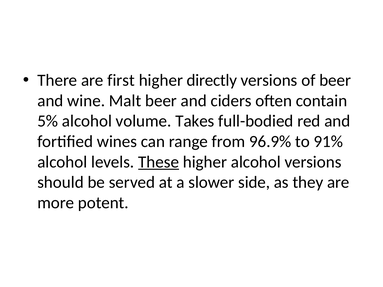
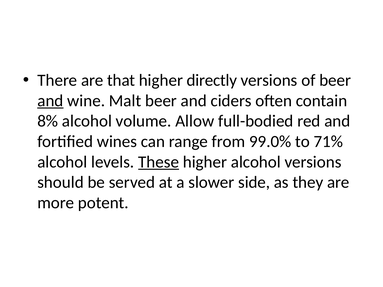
first: first -> that
and at (50, 101) underline: none -> present
5%: 5% -> 8%
Takes: Takes -> Allow
96.9%: 96.9% -> 99.0%
91%: 91% -> 71%
